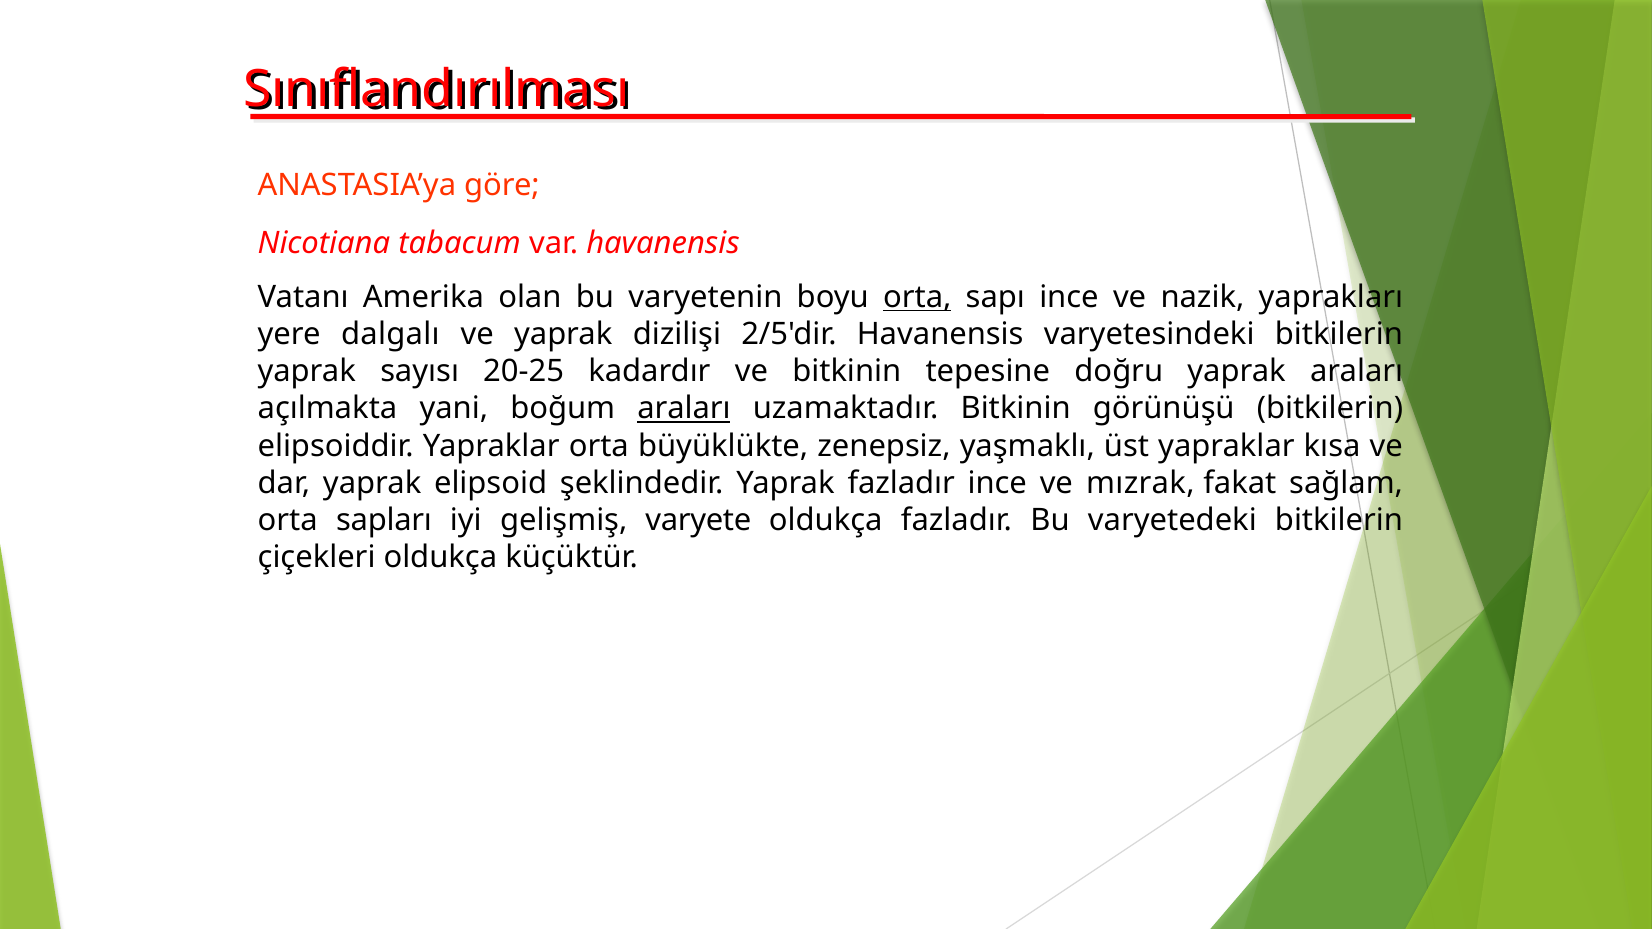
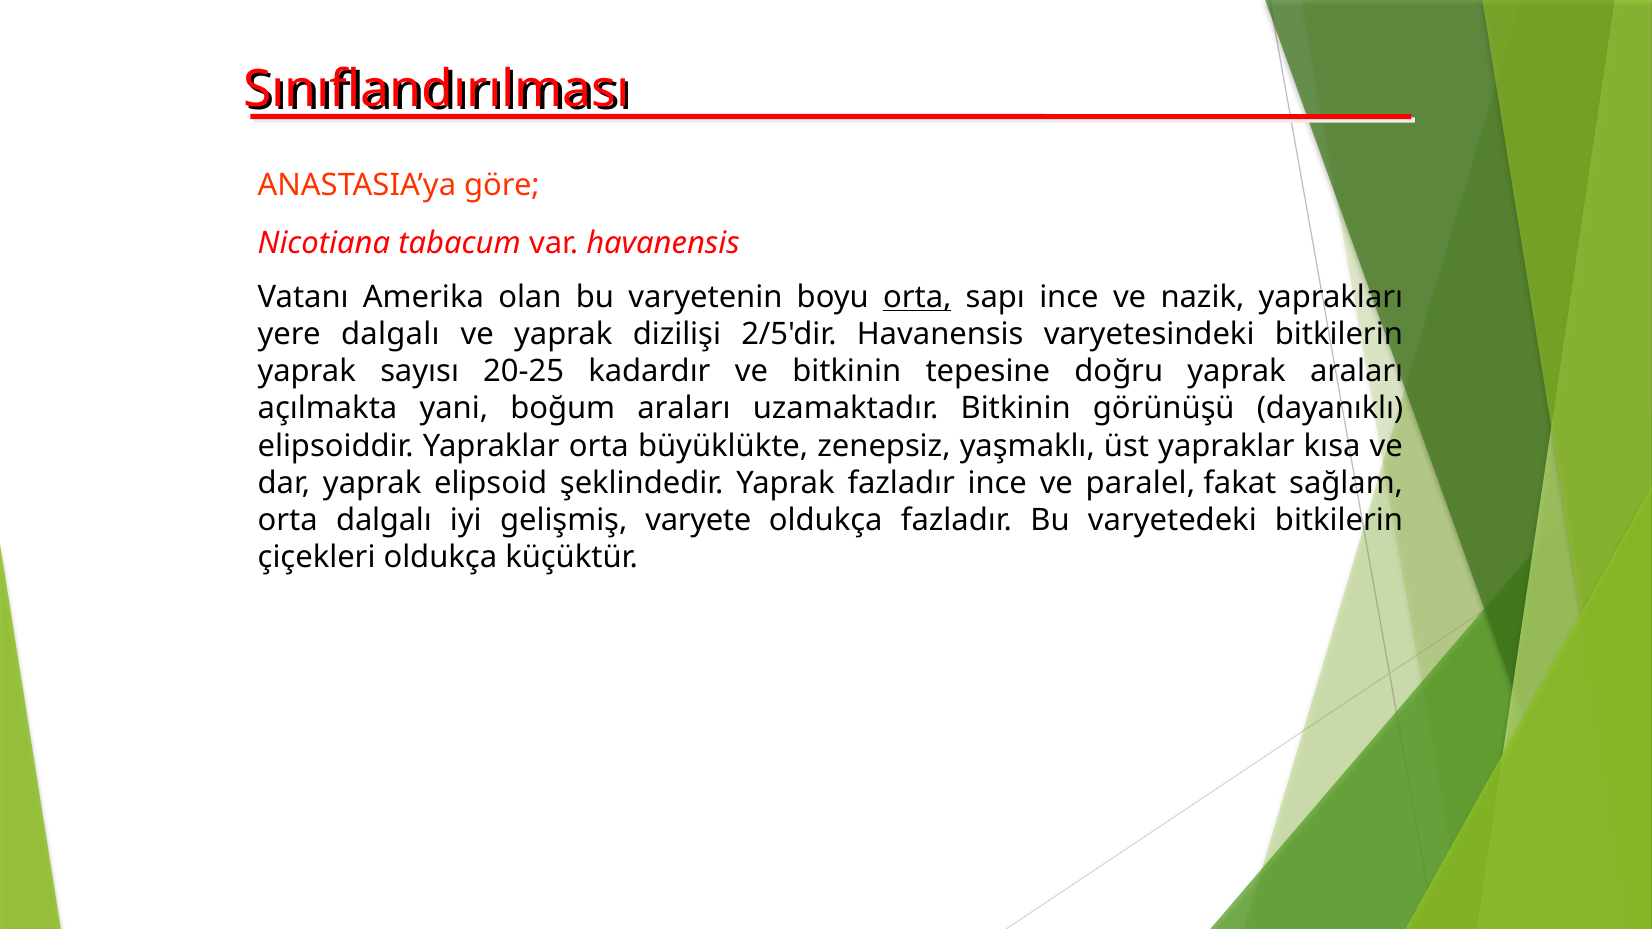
araları at (684, 409) underline: present -> none
görünüşü bitkilerin: bitkilerin -> dayanıklı
mızrak: mızrak -> paralel
orta sapları: sapları -> dalgalı
